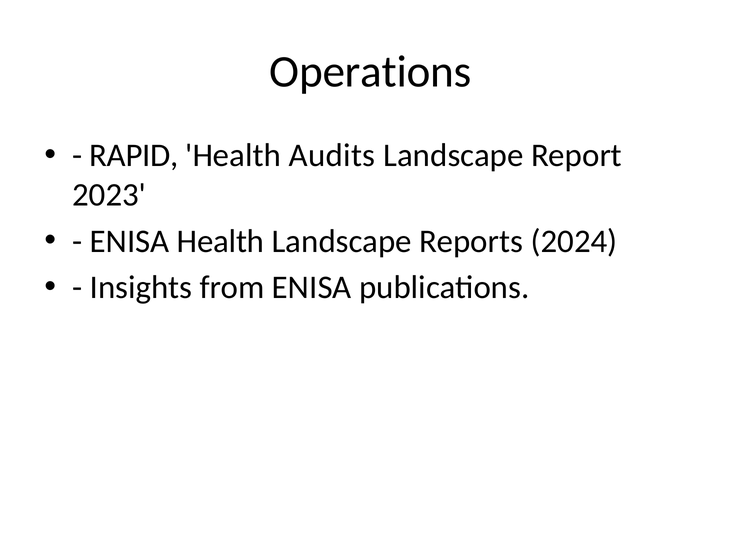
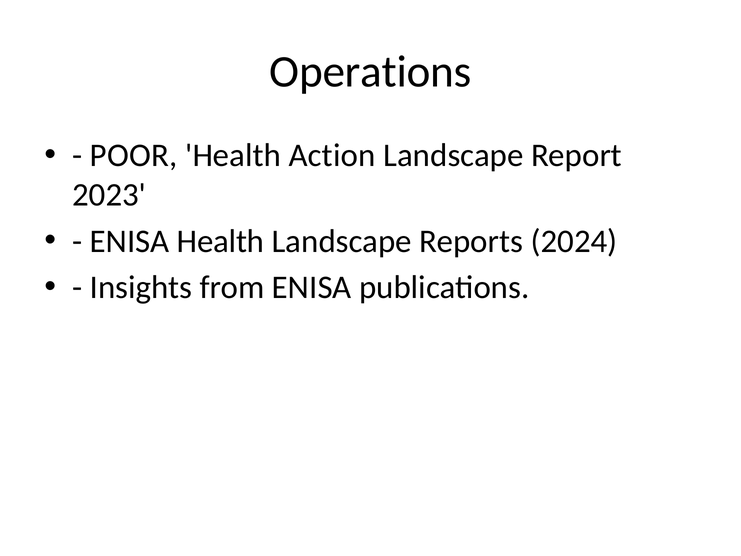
RAPID: RAPID -> POOR
Audits: Audits -> Action
